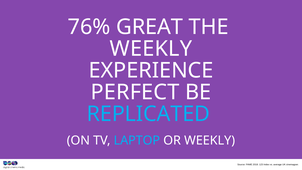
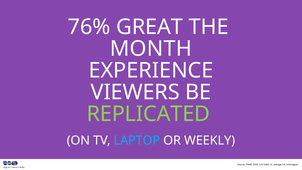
WEEKLY at (151, 49): WEEKLY -> MONTH
PERFECT: PERFECT -> VIEWERS
REPLICATED colour: light blue -> light green
